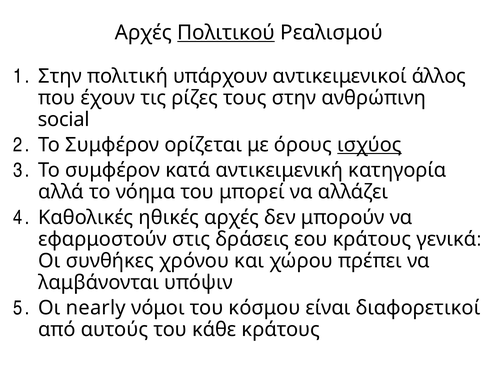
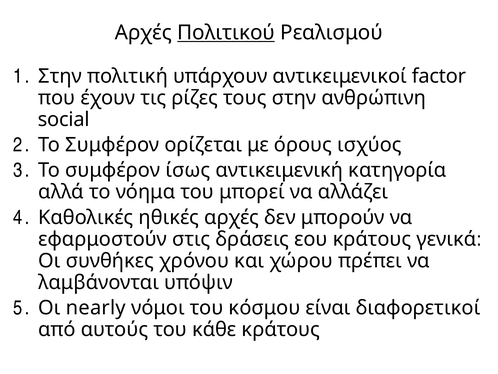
άλλος: άλλος -> factor
ισχύος underline: present -> none
κατά: κατά -> ίσως
